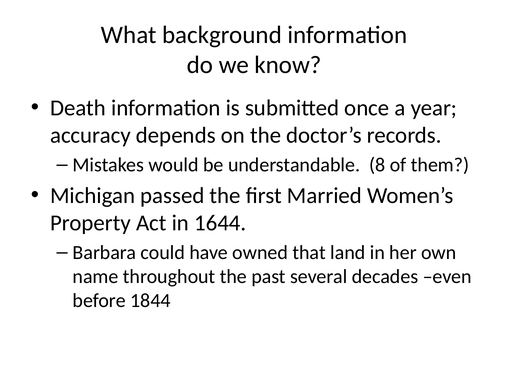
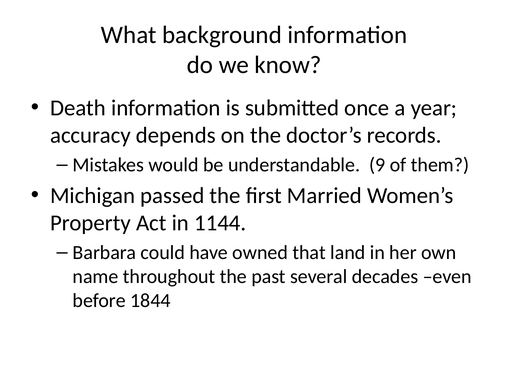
8: 8 -> 9
1644: 1644 -> 1144
